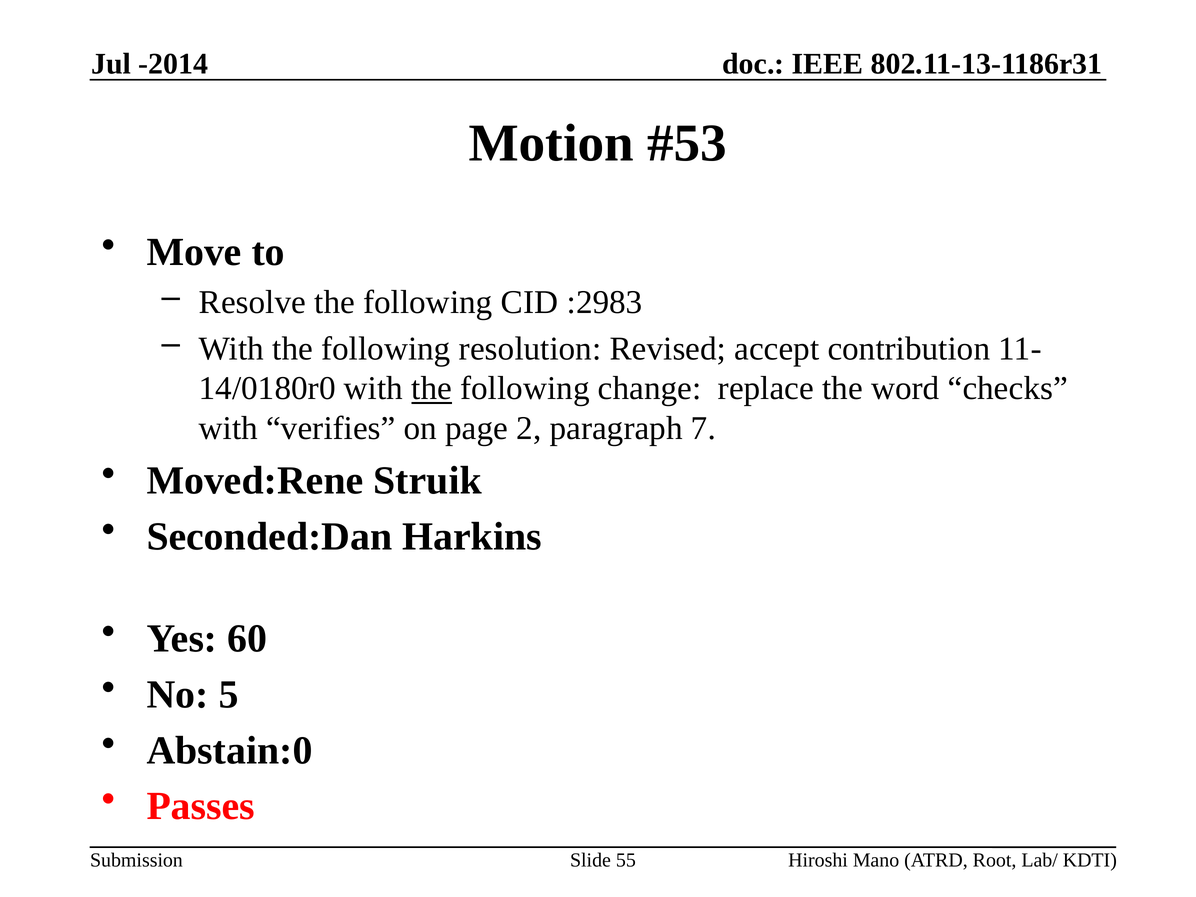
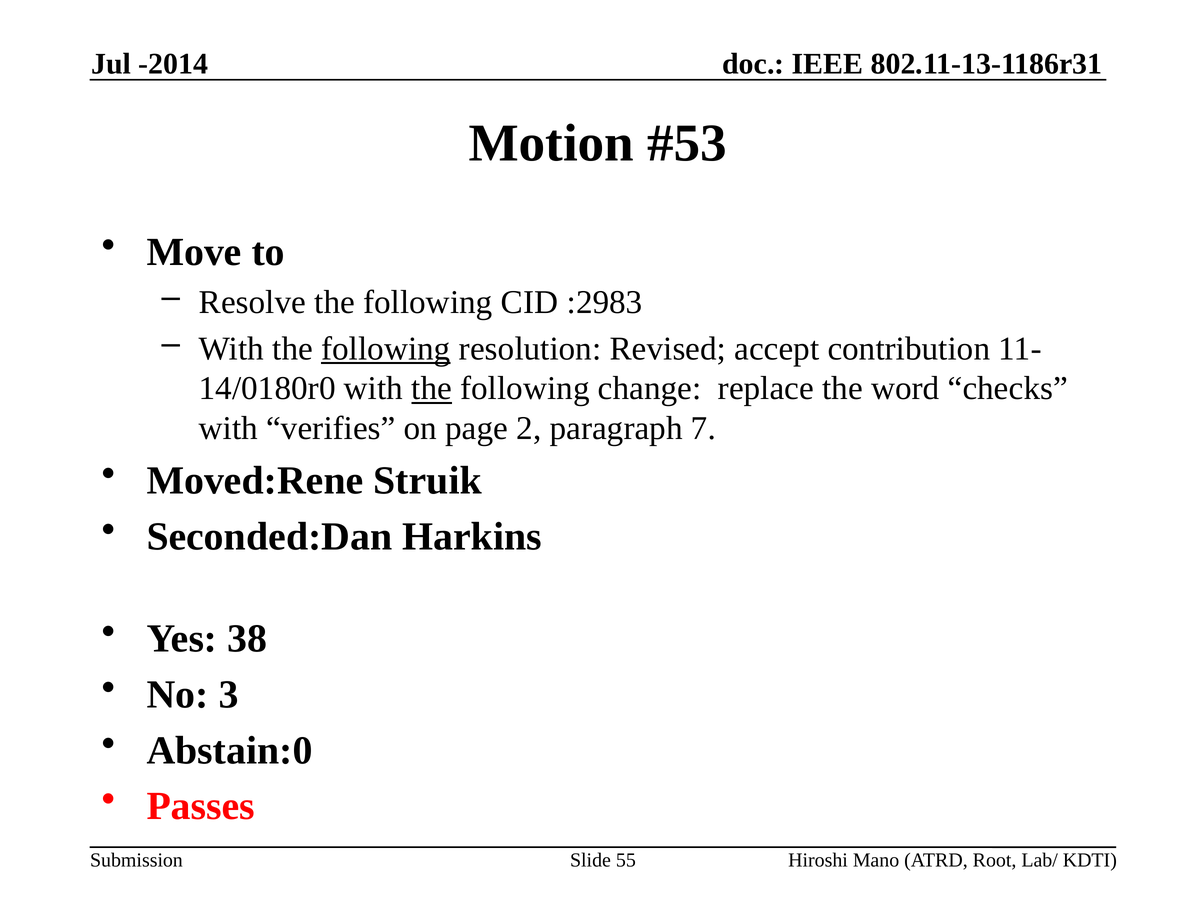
following at (386, 349) underline: none -> present
60: 60 -> 38
5: 5 -> 3
